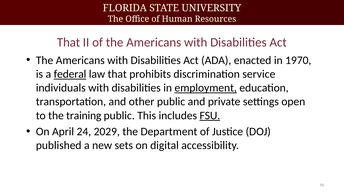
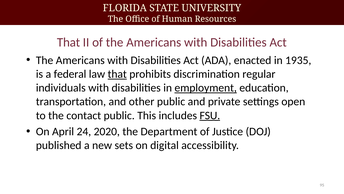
1970: 1970 -> 1935
federal underline: present -> none
that at (117, 74) underline: none -> present
service: service -> regular
training: training -> contact
2029: 2029 -> 2020
